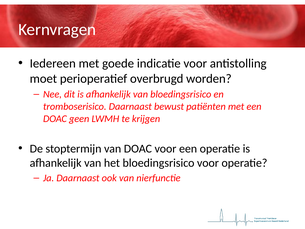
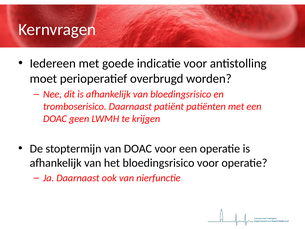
bewust: bewust -> patiënt
